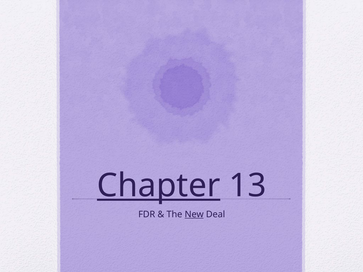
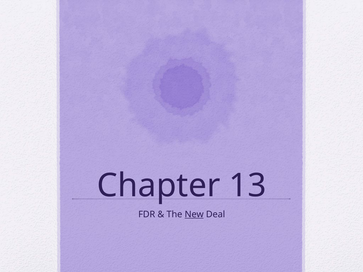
Chapter underline: present -> none
